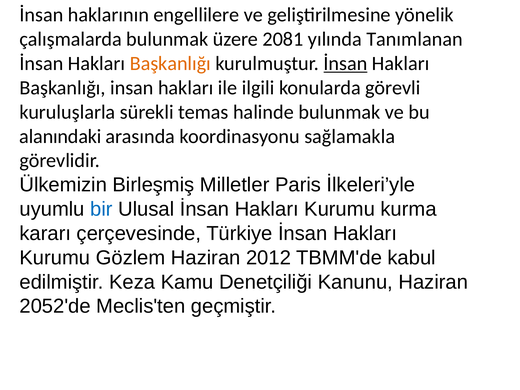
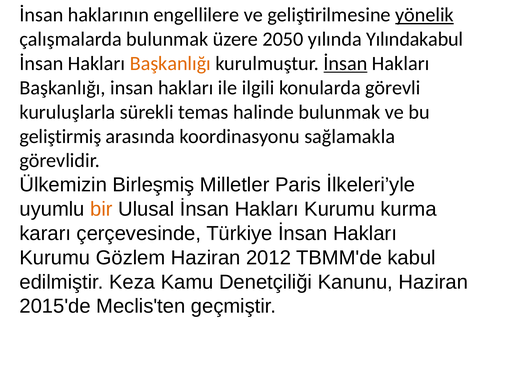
yönelik underline: none -> present
2081: 2081 -> 2050
Tanımlanan: Tanımlanan -> Yılındakabul
alanındaki: alanındaki -> geliştirmiş
bir colour: blue -> orange
2052'de: 2052'de -> 2015'de
